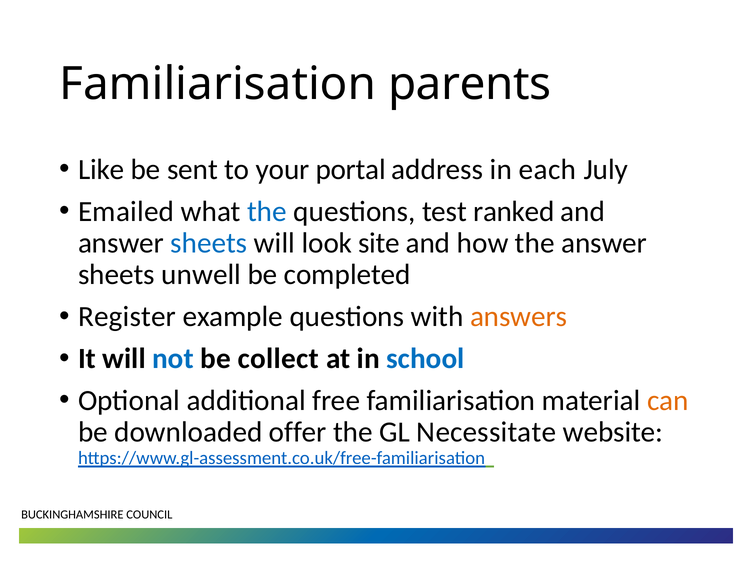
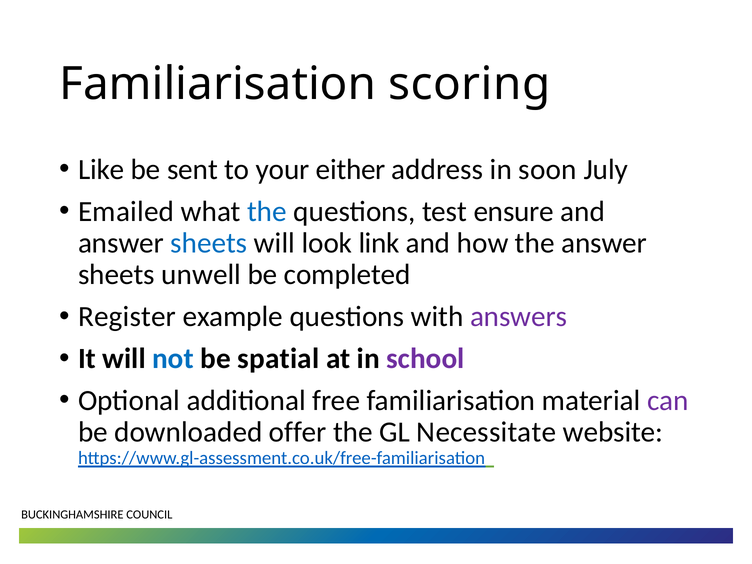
parents: parents -> scoring
portal: portal -> either
each: each -> soon
ranked: ranked -> ensure
site: site -> link
answers colour: orange -> purple
collect: collect -> spatial
school colour: blue -> purple
can colour: orange -> purple
